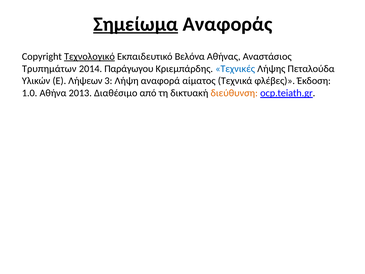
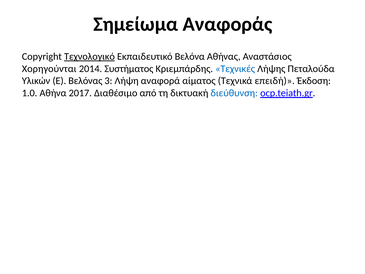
Σημείωμα underline: present -> none
Τρυπημάτων: Τρυπημάτων -> Χορηγούνται
Παράγωγου: Παράγωγου -> Συστήματος
Λήψεων: Λήψεων -> Βελόνας
φλέβες: φλέβες -> επειδή
2013: 2013 -> 2017
διεύθυνση colour: orange -> blue
